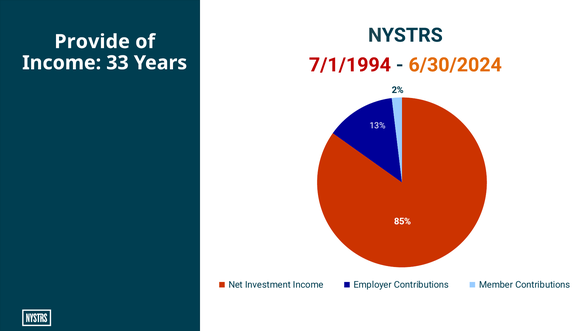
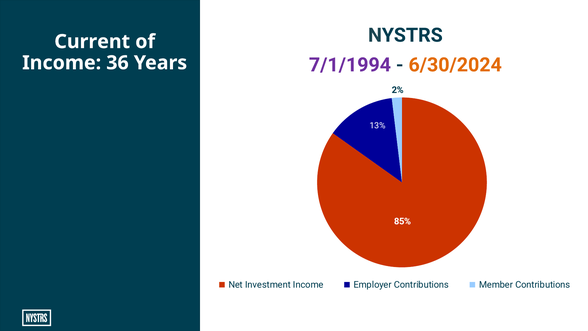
Provide: Provide -> Current
7/1/1994 colour: red -> purple
33: 33 -> 36
